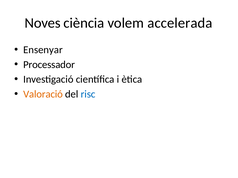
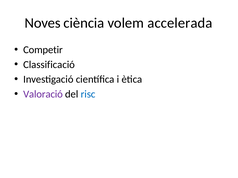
Ensenyar: Ensenyar -> Competir
Processador: Processador -> Classificació
Valoració colour: orange -> purple
